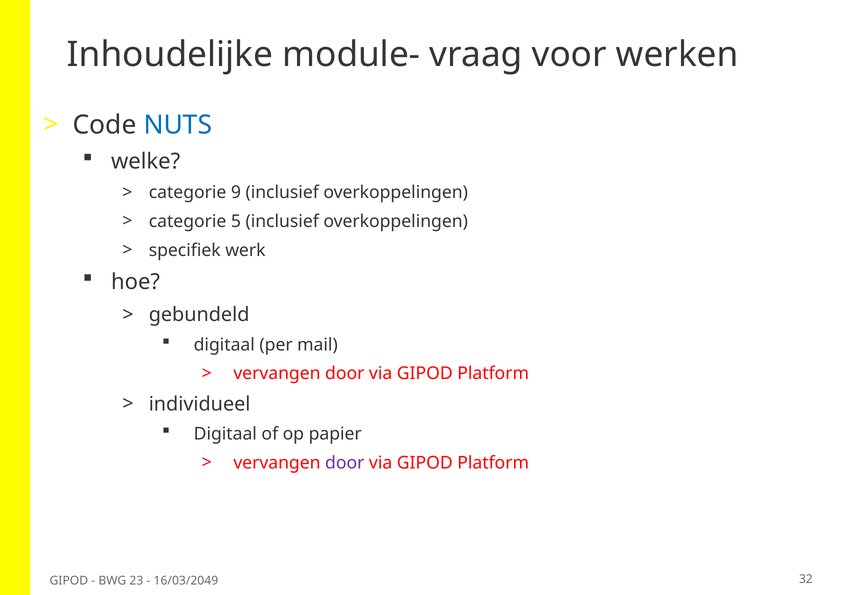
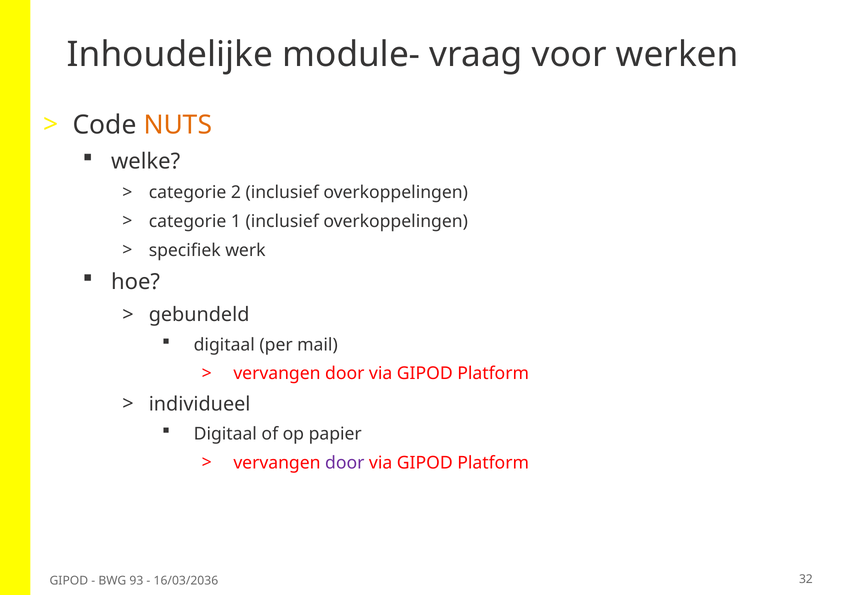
NUTS colour: blue -> orange
9: 9 -> 2
5: 5 -> 1
23: 23 -> 93
16/03/2049: 16/03/2049 -> 16/03/2036
